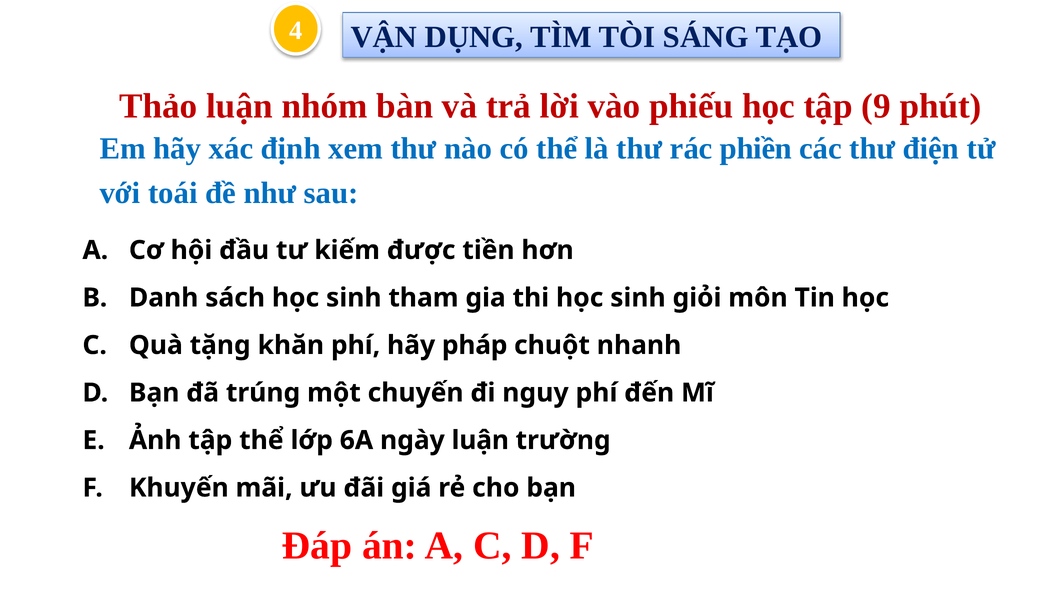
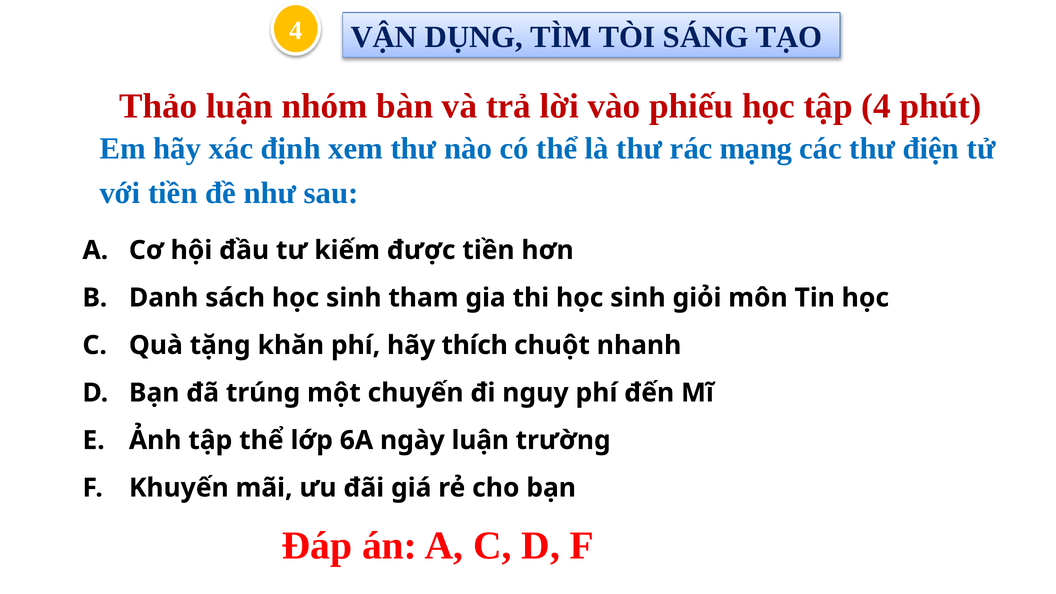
tập 9: 9 -> 4
phiền: phiền -> mạng
với toái: toái -> tiền
pháp: pháp -> thích
